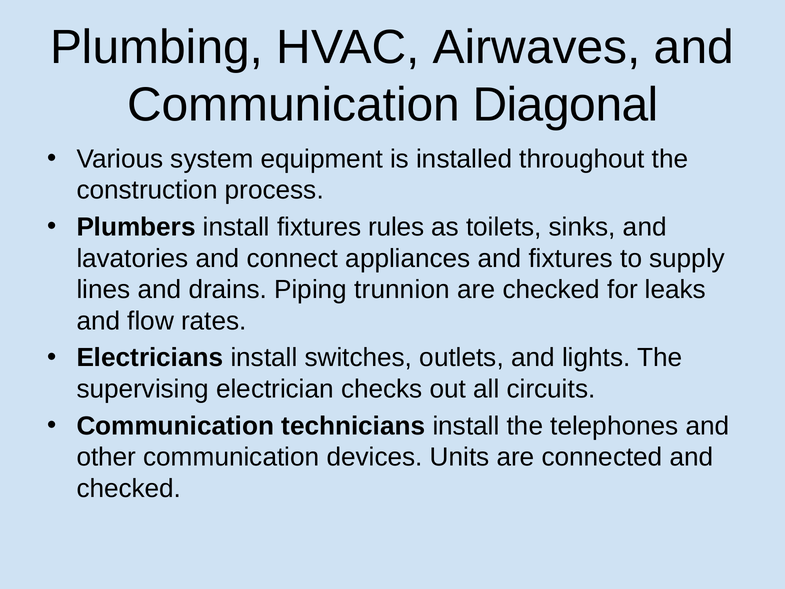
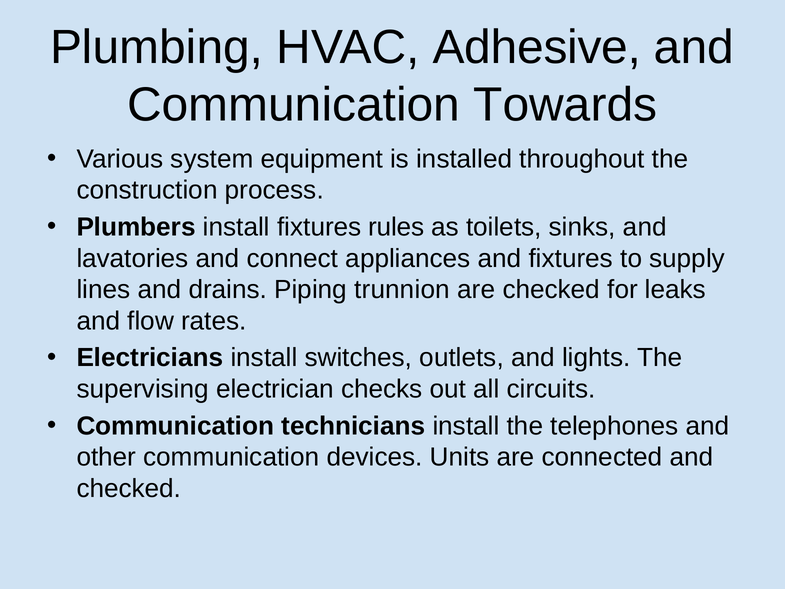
Airwaves: Airwaves -> Adhesive
Diagonal: Diagonal -> Towards
